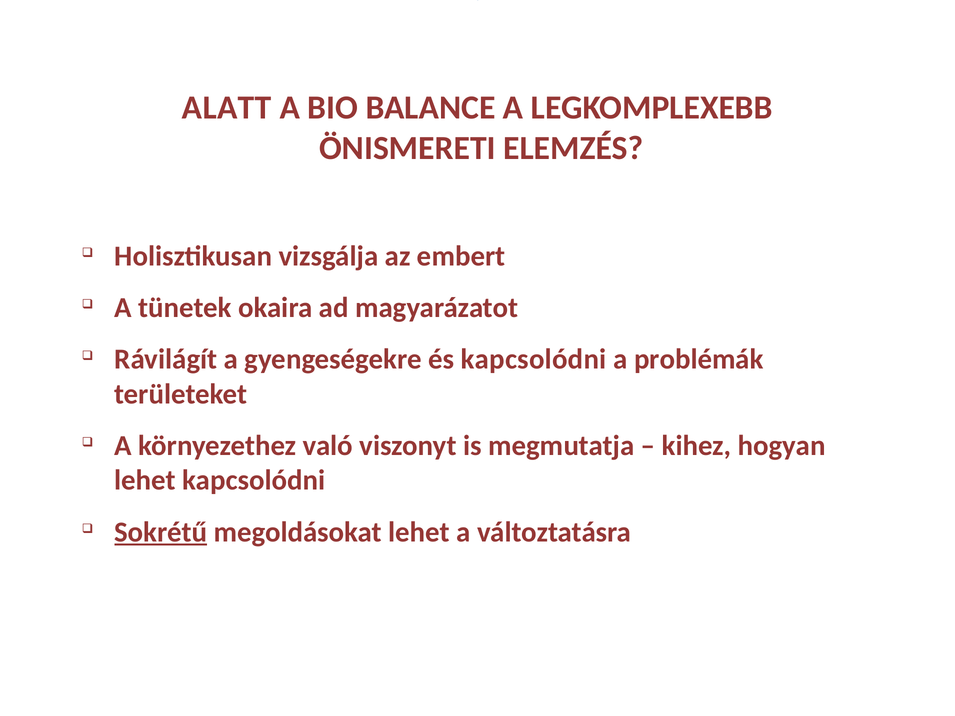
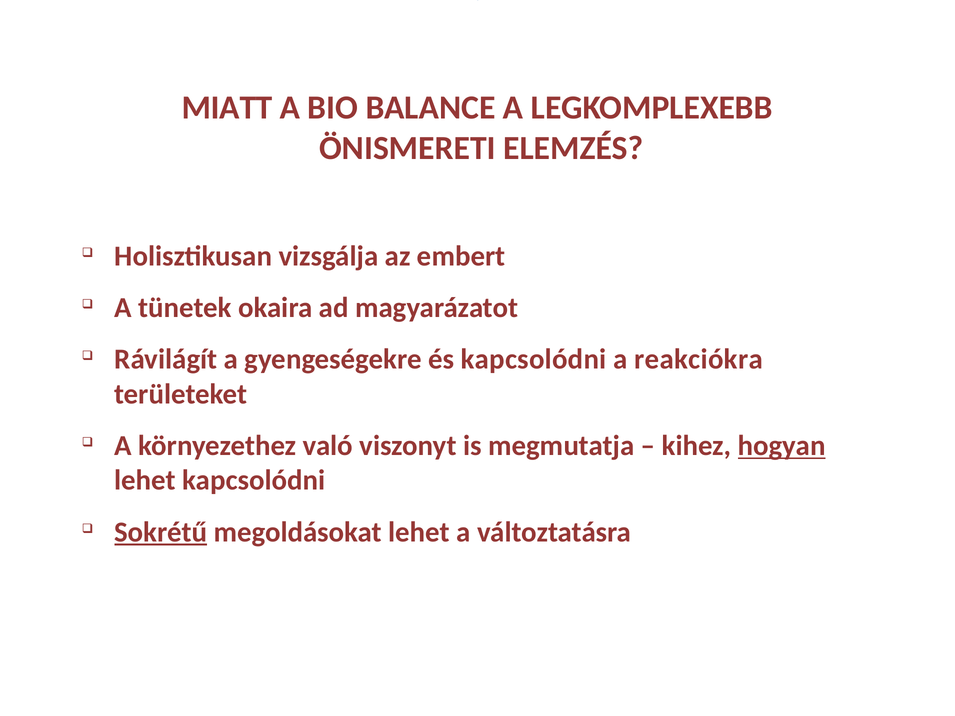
ALATT: ALATT -> MIATT
problémák: problémák -> reakciókra
hogyan underline: none -> present
